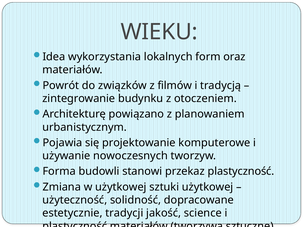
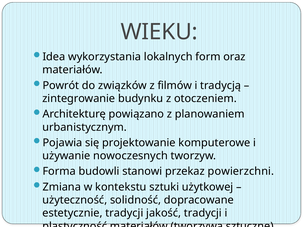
przekaz plastyczność: plastyczność -> powierzchni
w użytkowej: użytkowej -> kontekstu
jakość science: science -> tradycji
